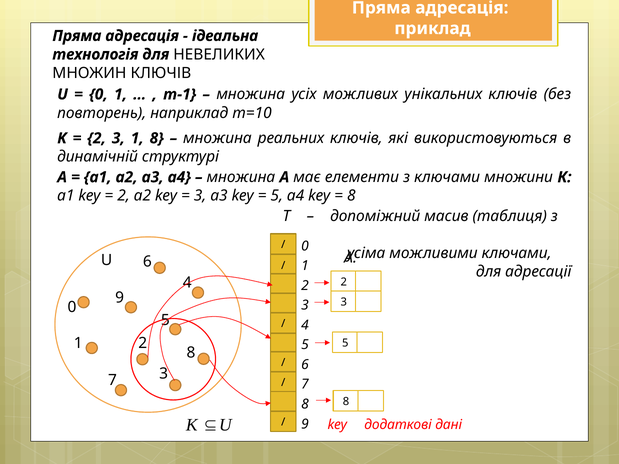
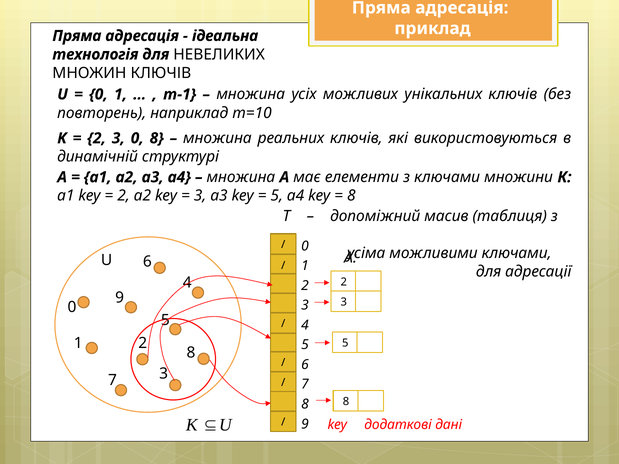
3 1: 1 -> 0
